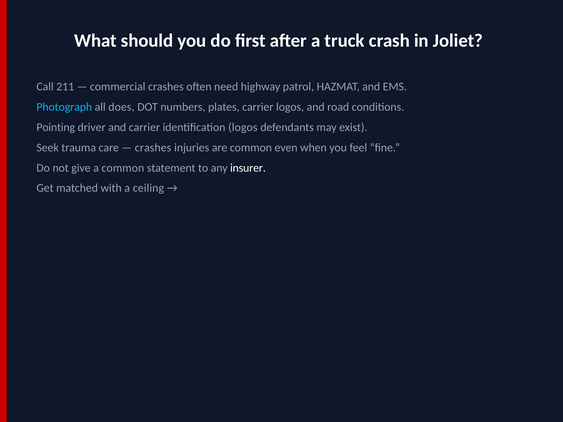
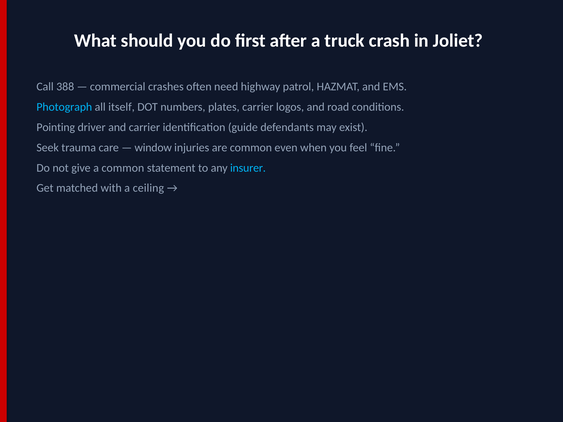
211: 211 -> 388
does: does -> itself
identification logos: logos -> guide
crashes at (153, 148): crashes -> window
insurer colour: white -> light blue
